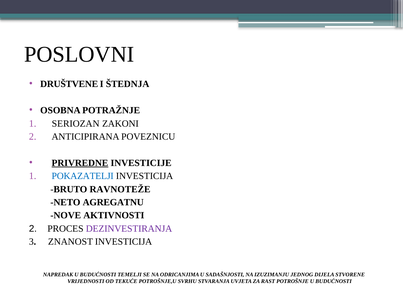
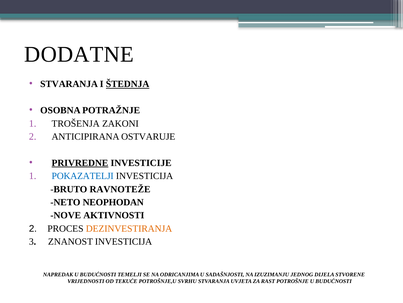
POSLOVNI: POSLOVNI -> DODATNE
DRUŠTVENE at (69, 84): DRUŠTVENE -> STVARANJA
ŠTEDNJA underline: none -> present
SERIOZAN: SERIOZAN -> TROŠENJA
POVEZNICU: POVEZNICU -> OSTVARUJE
AGREGATNU: AGREGATNU -> NEOPHODAN
DEZINVESTIRANJA colour: purple -> orange
